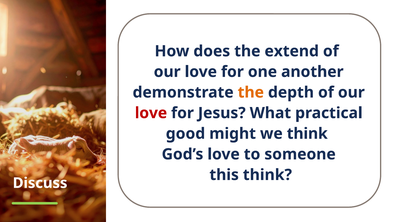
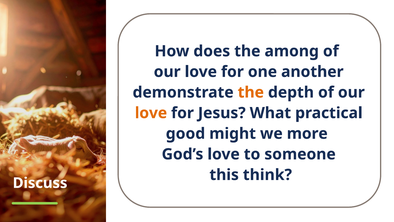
extend: extend -> among
love at (151, 113) colour: red -> orange
we think: think -> more
